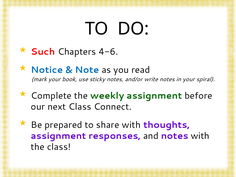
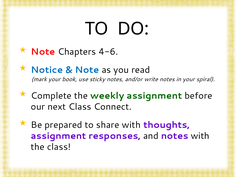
Such at (43, 52): Such -> Note
